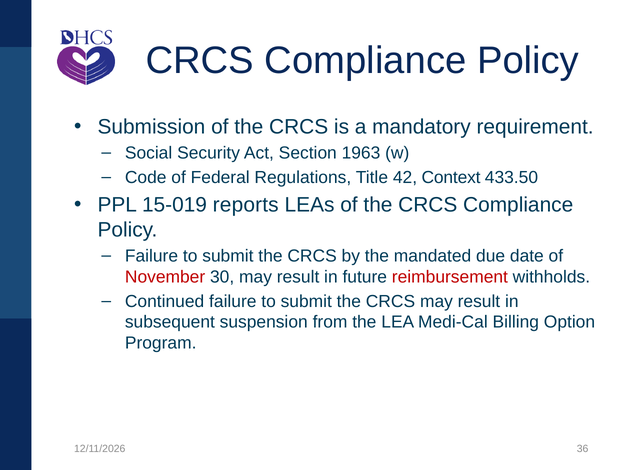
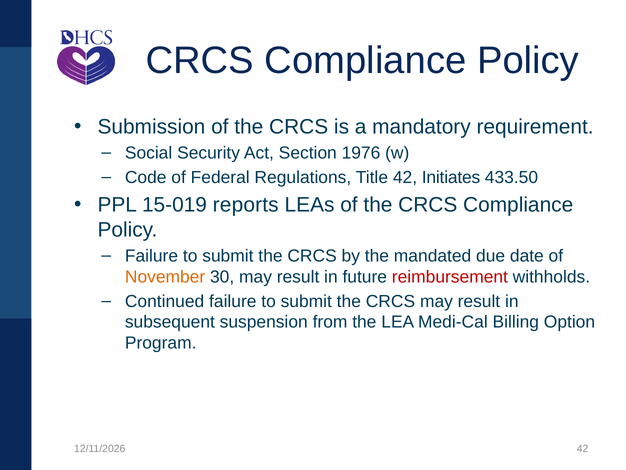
1963: 1963 -> 1976
Context: Context -> Initiates
November colour: red -> orange
36 at (583, 448): 36 -> 42
